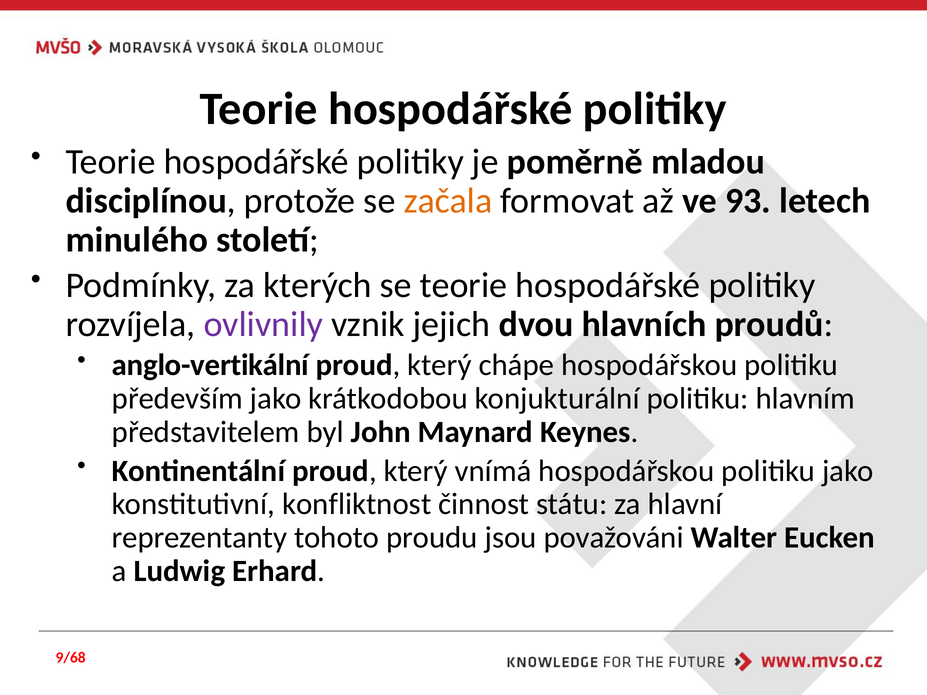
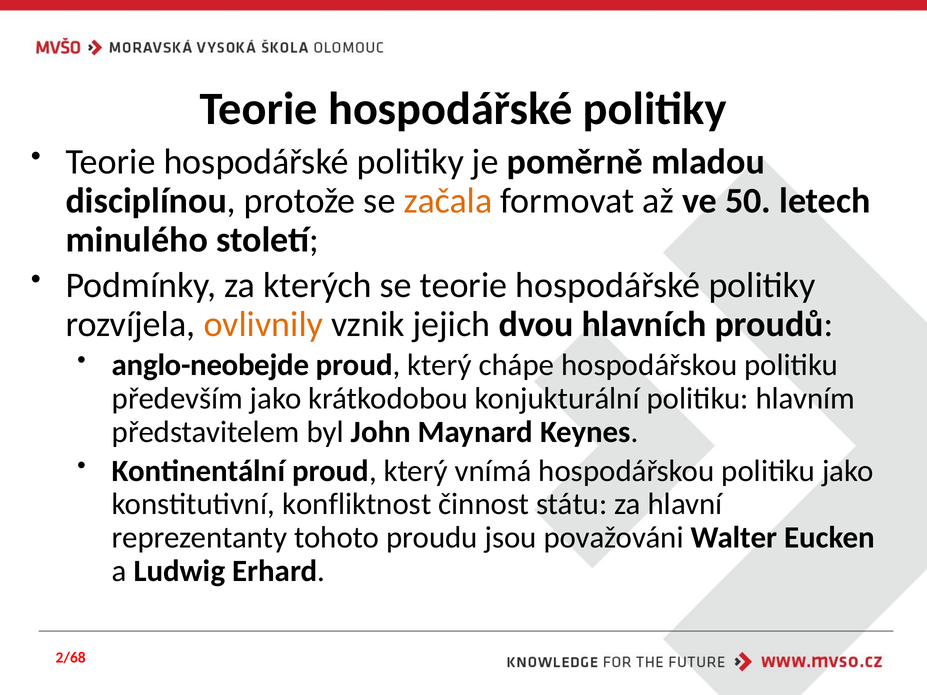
93: 93 -> 50
ovlivnily colour: purple -> orange
anglo-vertikální: anglo-vertikální -> anglo-neobejde
9/68: 9/68 -> 2/68
